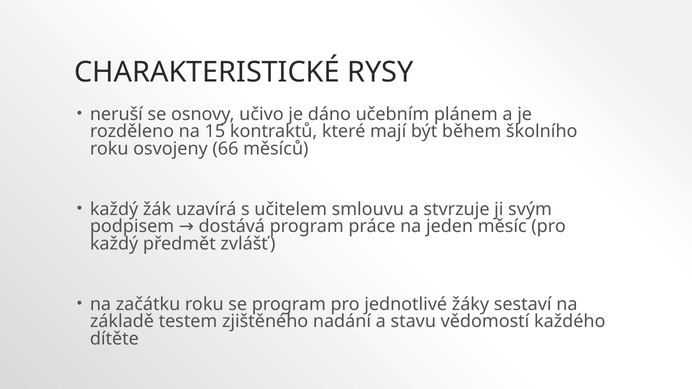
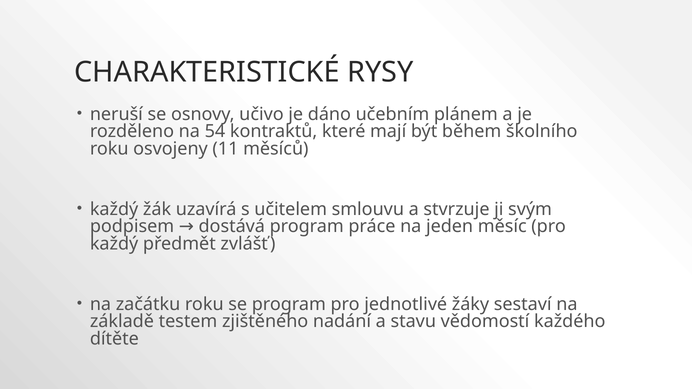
15: 15 -> 54
66: 66 -> 11
